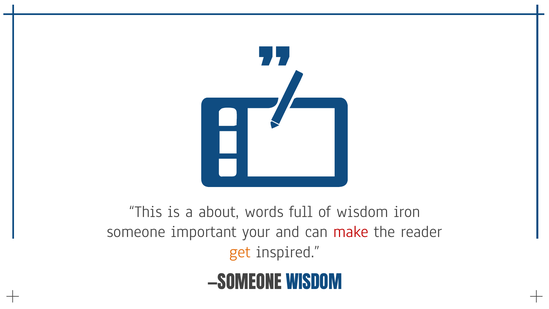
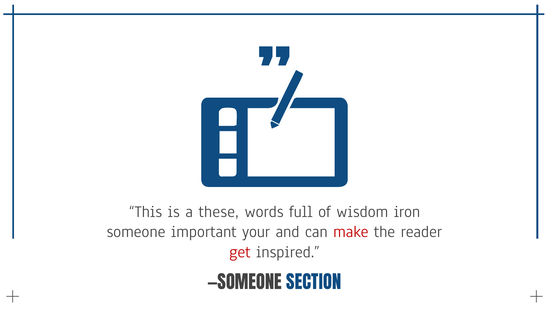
about: about -> these
get colour: orange -> red
—SOMEONE WISDOM: WISDOM -> SECTION
